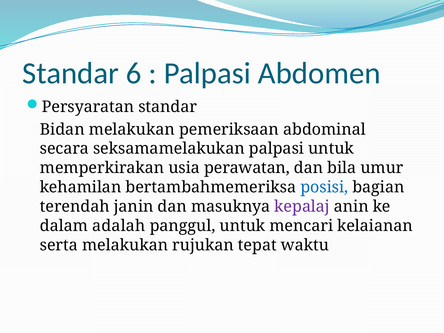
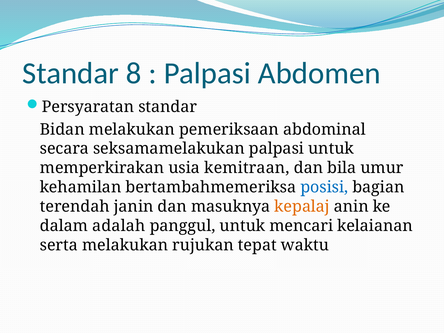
6: 6 -> 8
perawatan: perawatan -> kemitraan
kepalaj colour: purple -> orange
